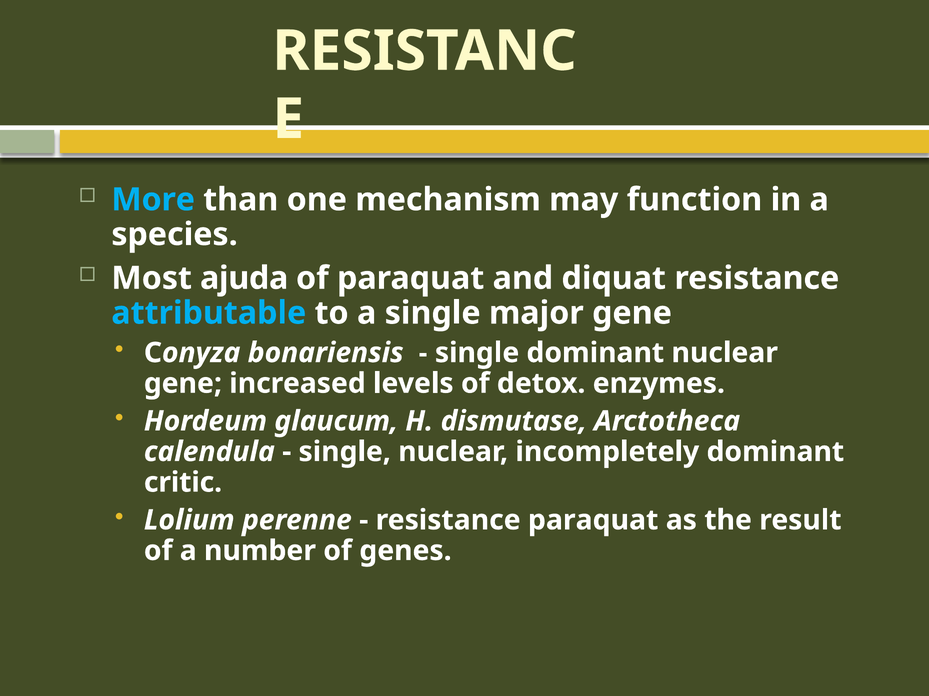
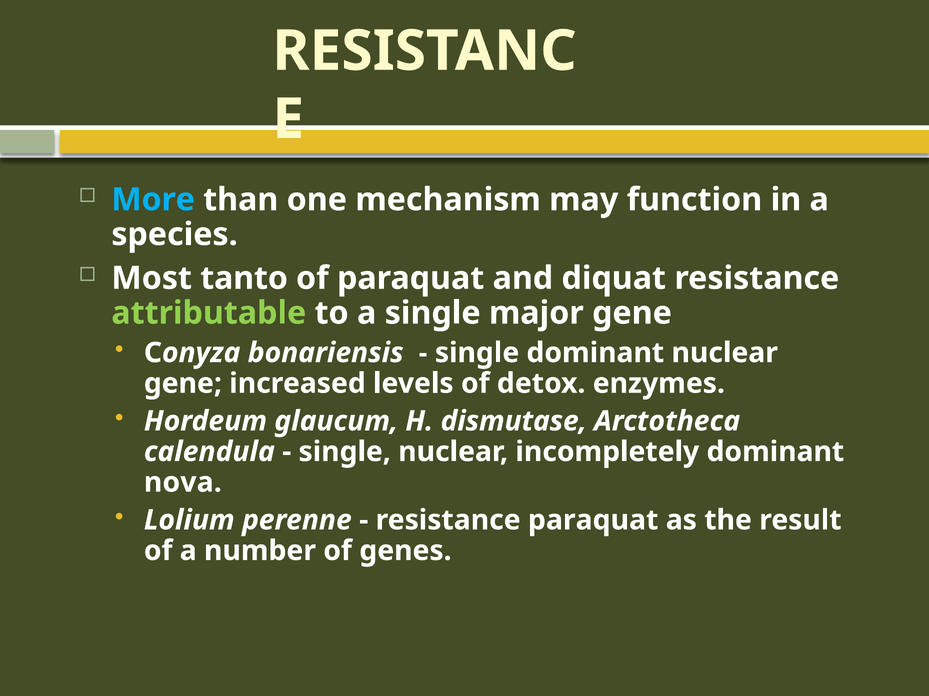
ajuda: ajuda -> tanto
attributable colour: light blue -> light green
critic: critic -> nova
